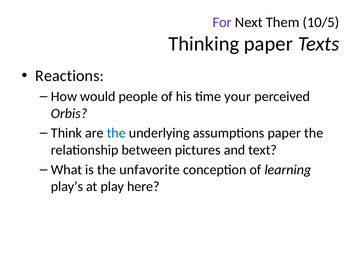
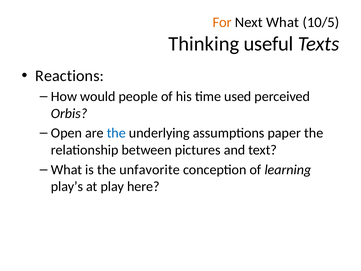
For colour: purple -> orange
Next Them: Them -> What
Thinking paper: paper -> useful
your: your -> used
Think: Think -> Open
